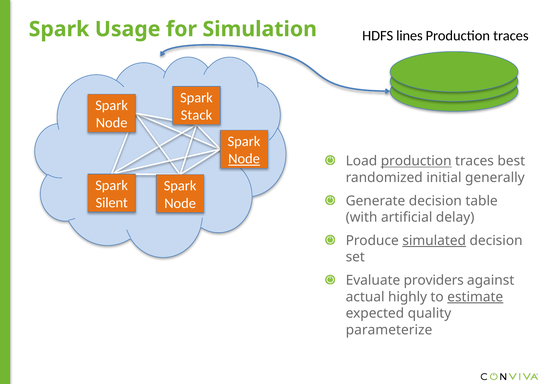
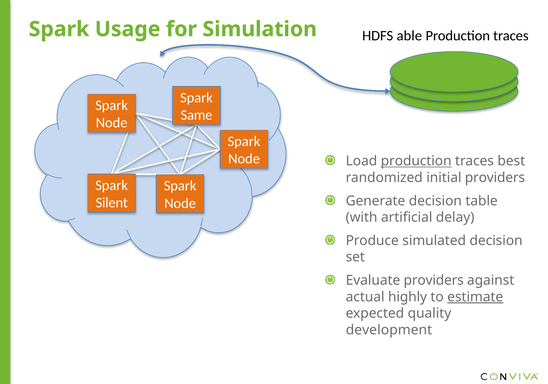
lines: lines -> able
Stack: Stack -> Same
Node at (244, 159) underline: present -> none
initial generally: generally -> providers
simulated underline: present -> none
parameterize: parameterize -> development
